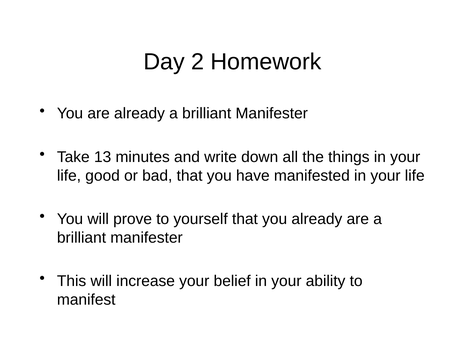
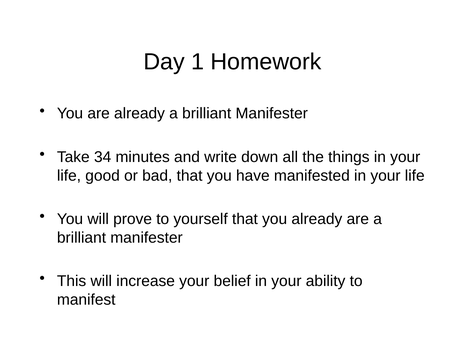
2: 2 -> 1
13: 13 -> 34
